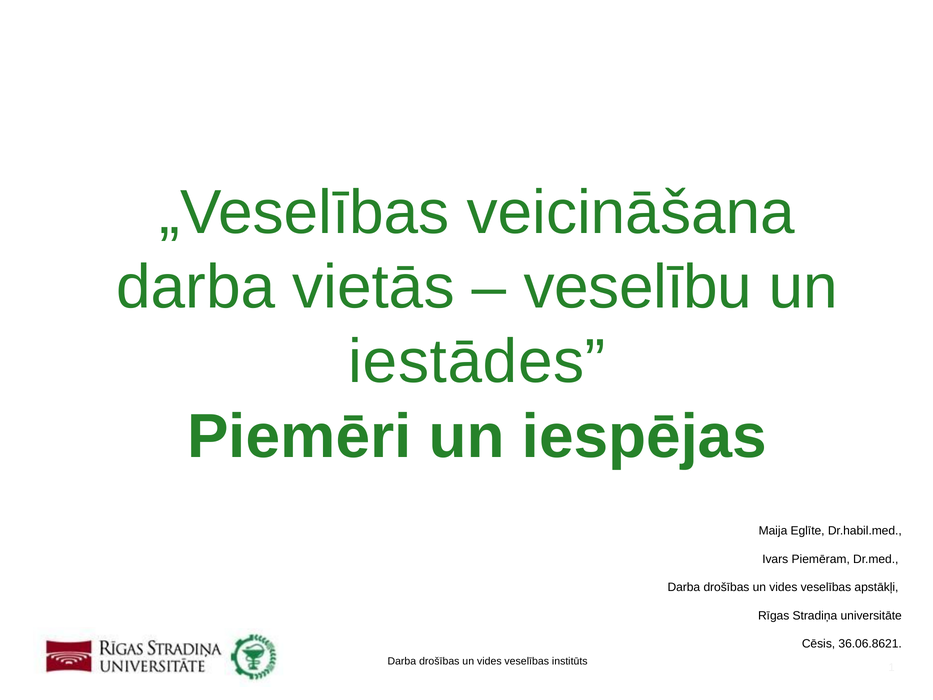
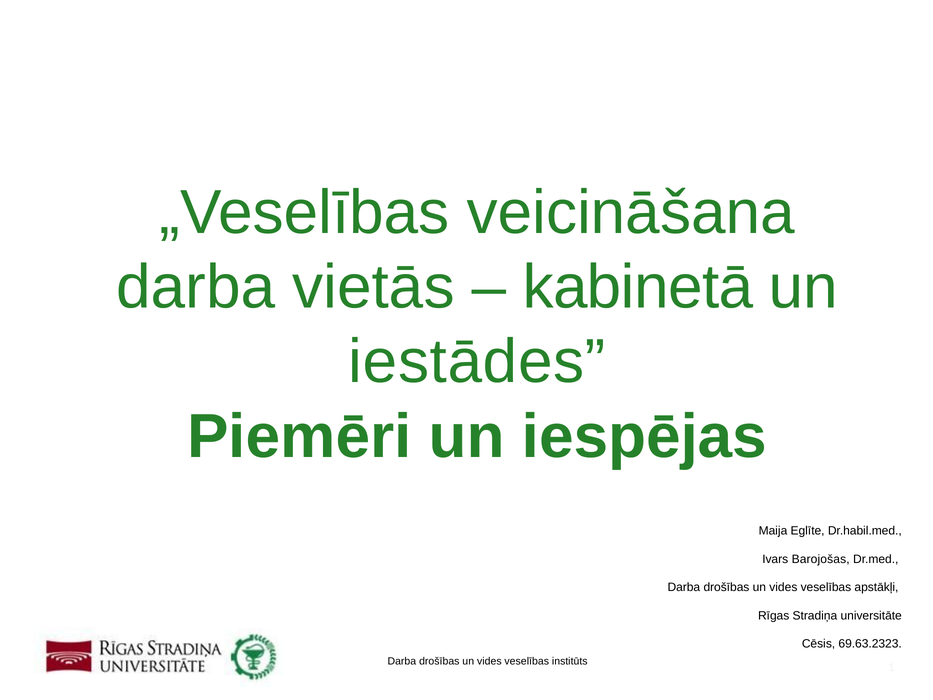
veselību: veselību -> kabinetā
Piemēram: Piemēram -> Barojošas
36.06.8621: 36.06.8621 -> 69.63.2323
